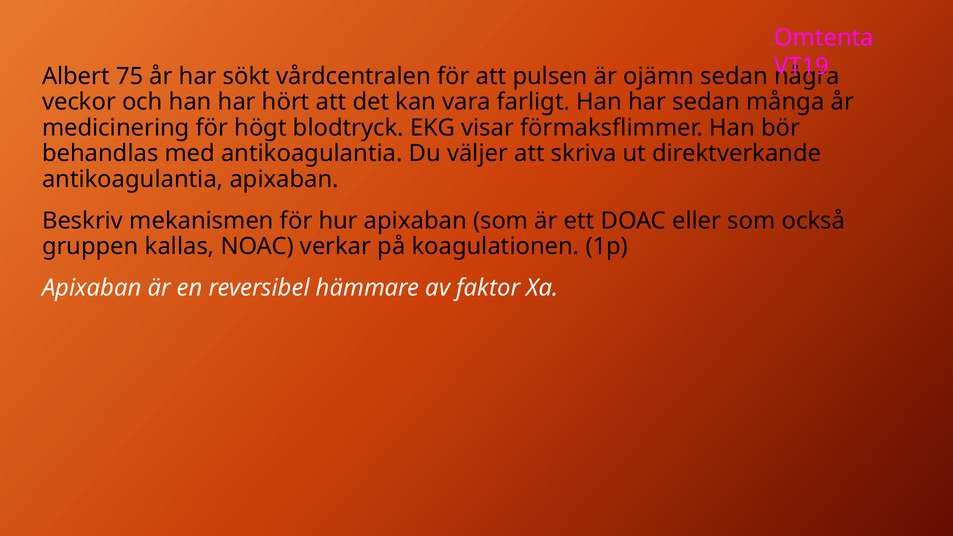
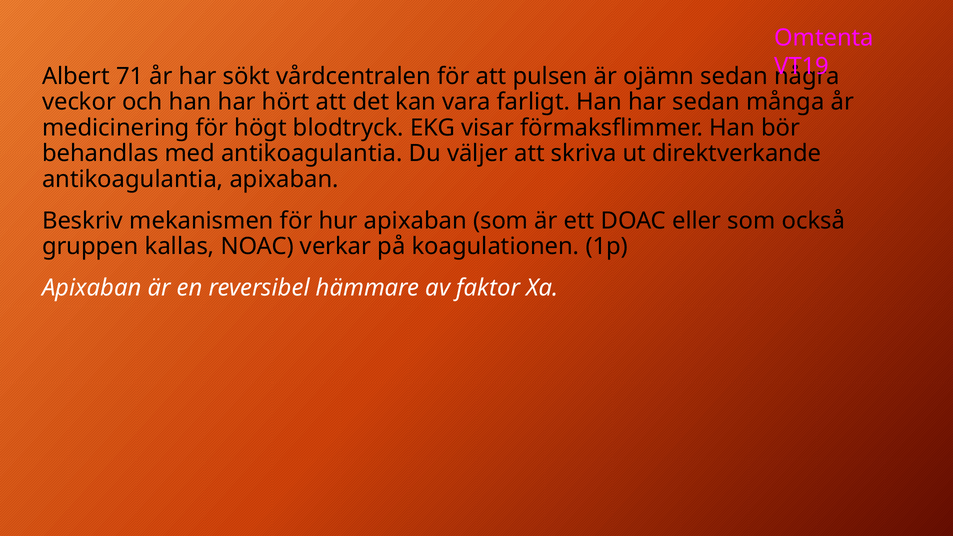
75: 75 -> 71
